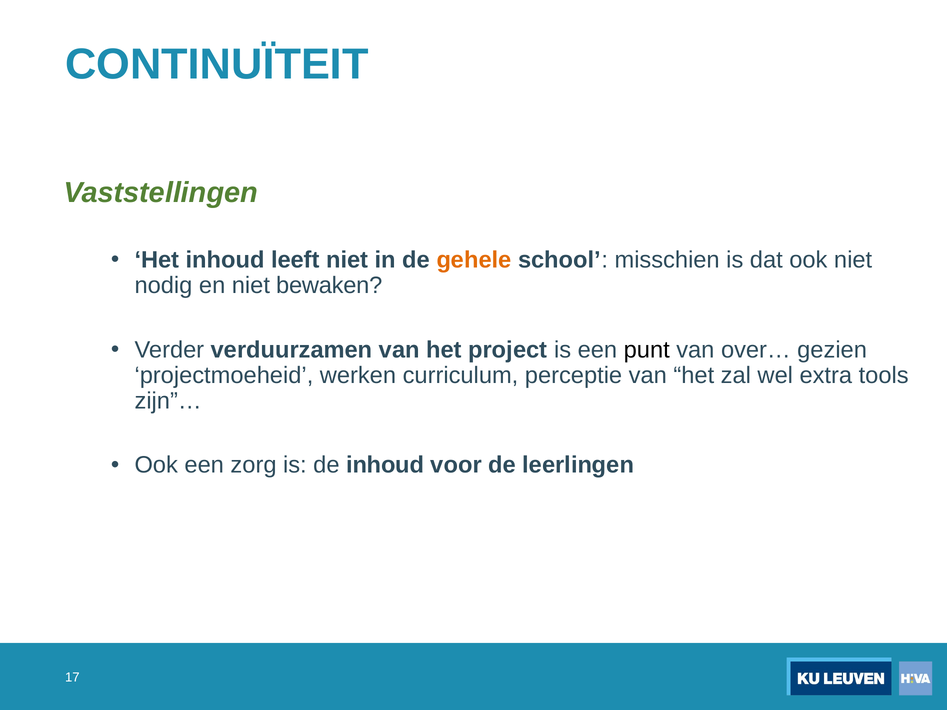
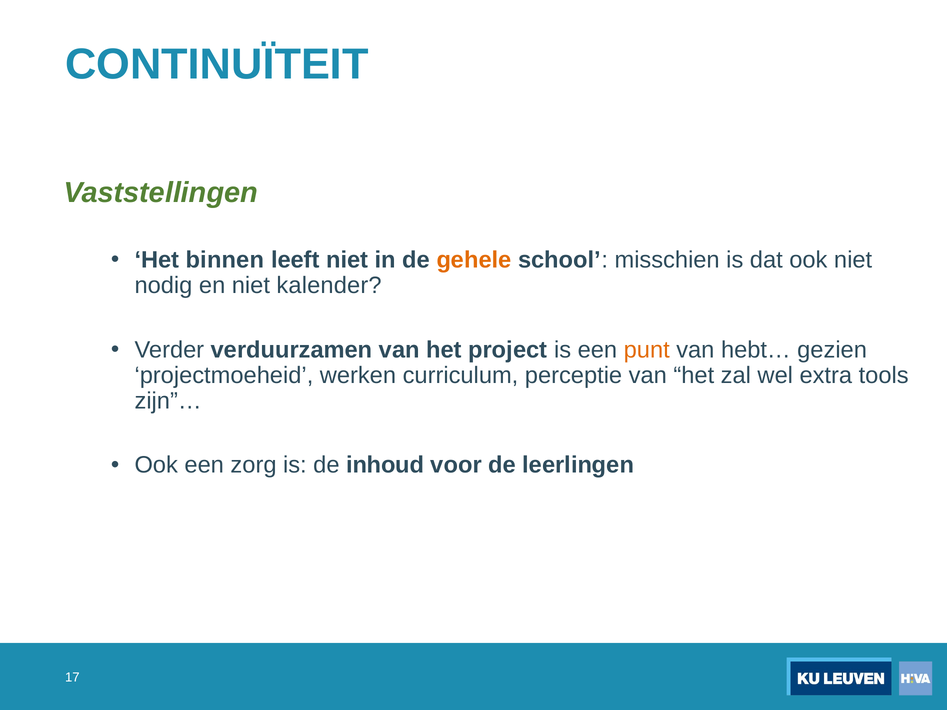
Het inhoud: inhoud -> binnen
bewaken: bewaken -> kalender
punt colour: black -> orange
over…: over… -> hebt…
